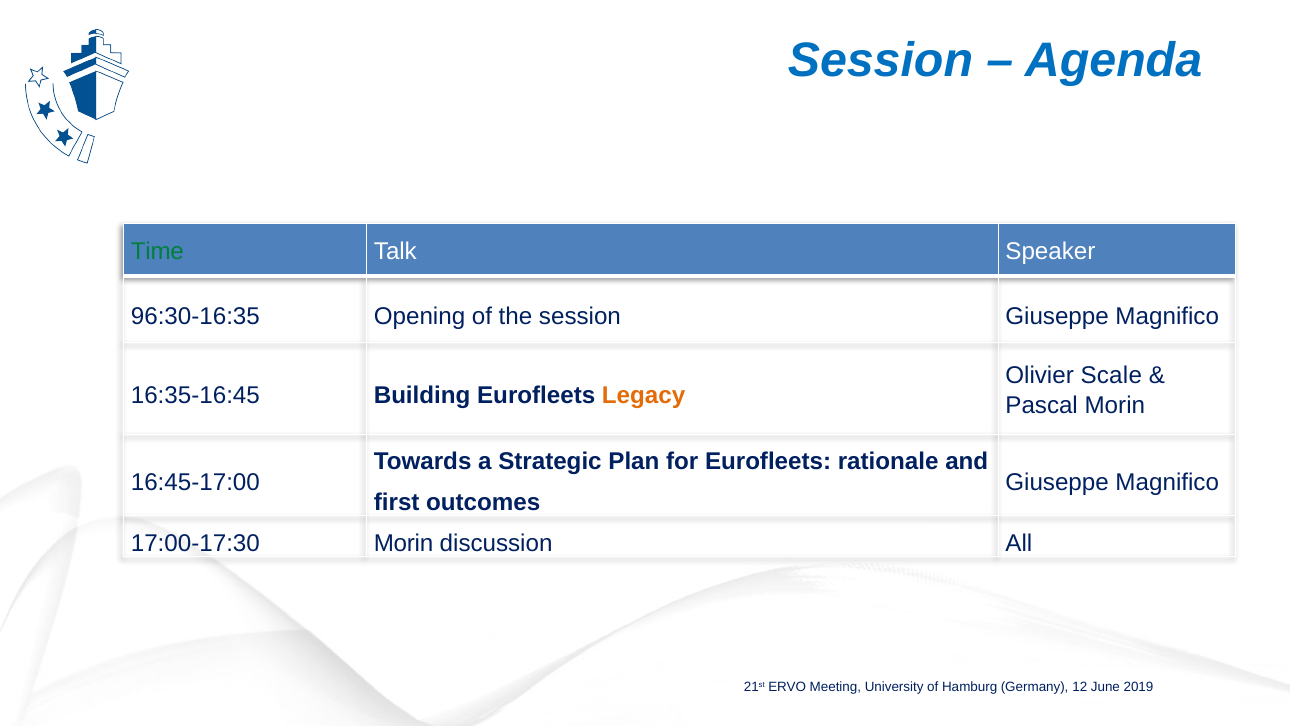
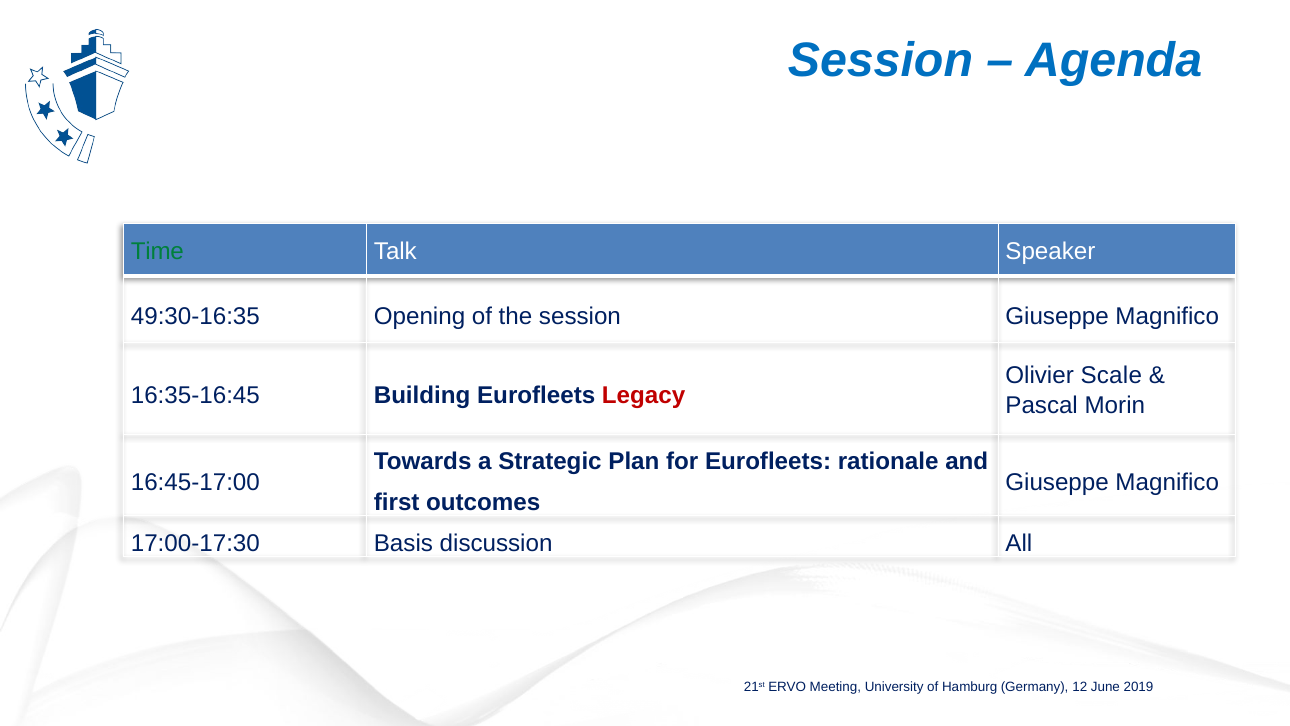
96:30-16:35: 96:30-16:35 -> 49:30-16:35
Legacy colour: orange -> red
17:00-17:30 Morin: Morin -> Basis
